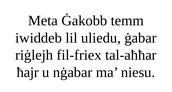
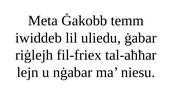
ħajr: ħajr -> lejn
